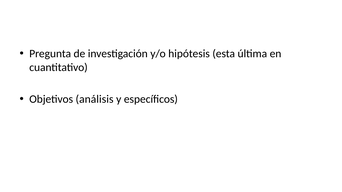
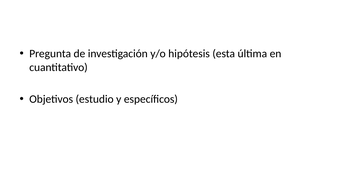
análisis: análisis -> estudio
